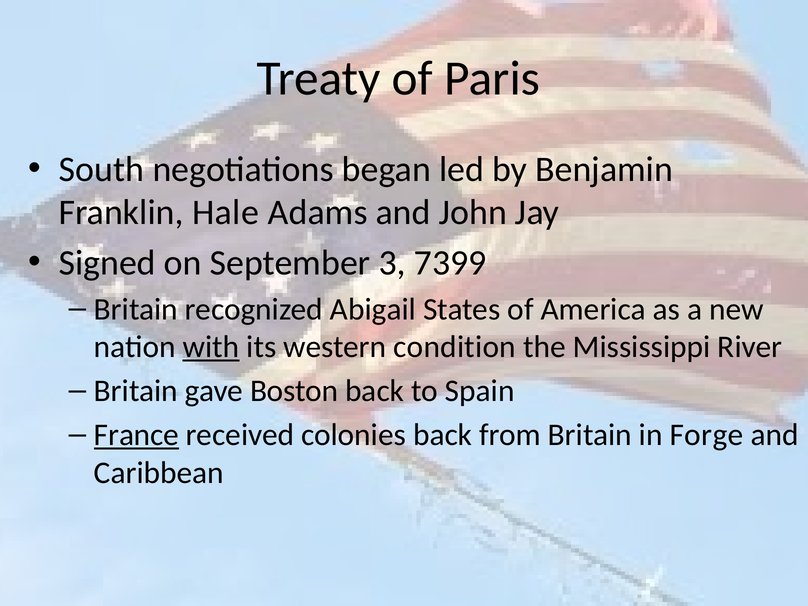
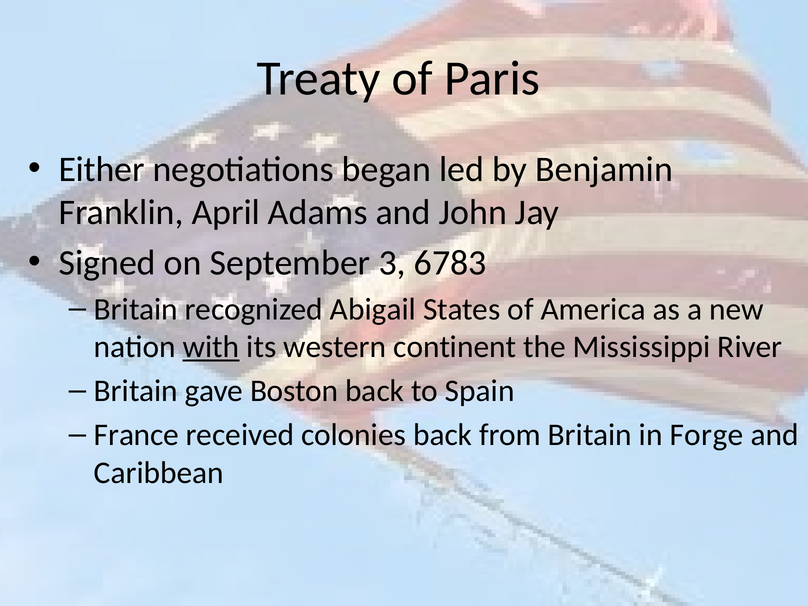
South: South -> Either
Hale: Hale -> April
7399: 7399 -> 6783
condition: condition -> continent
France underline: present -> none
